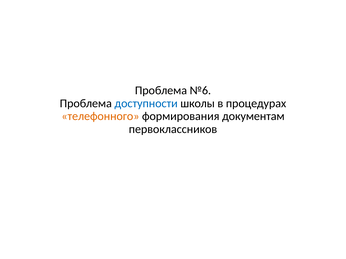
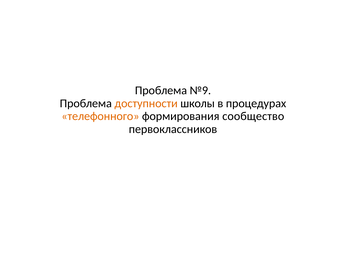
№6: №6 -> №9
доступности colour: blue -> orange
документам: документам -> сообщество
